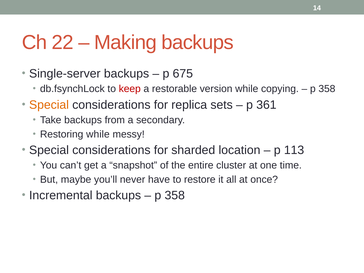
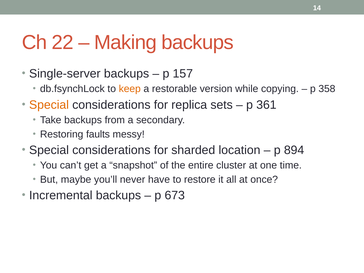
675: 675 -> 157
keep colour: red -> orange
Restoring while: while -> faults
113: 113 -> 894
358 at (175, 195): 358 -> 673
